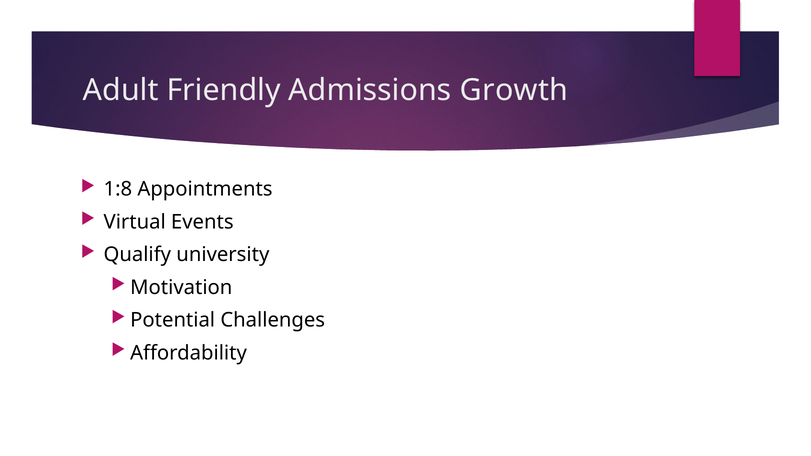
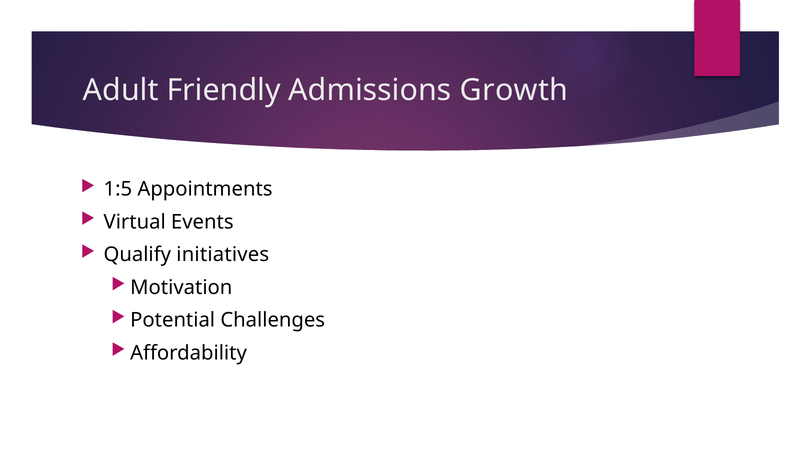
1:8: 1:8 -> 1:5
university: university -> initiatives
